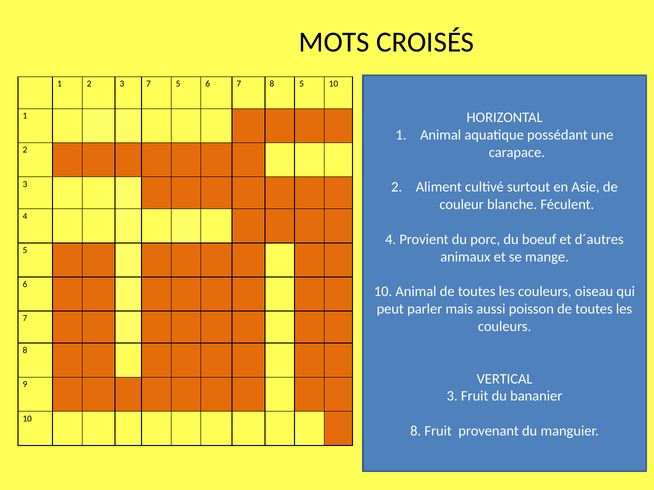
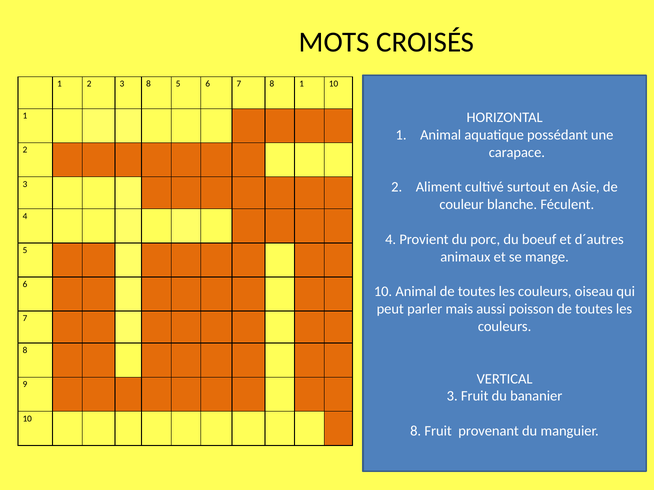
3 7: 7 -> 8
8 5: 5 -> 1
